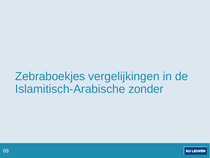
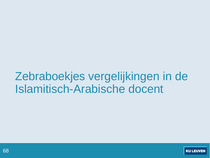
zonder: zonder -> docent
